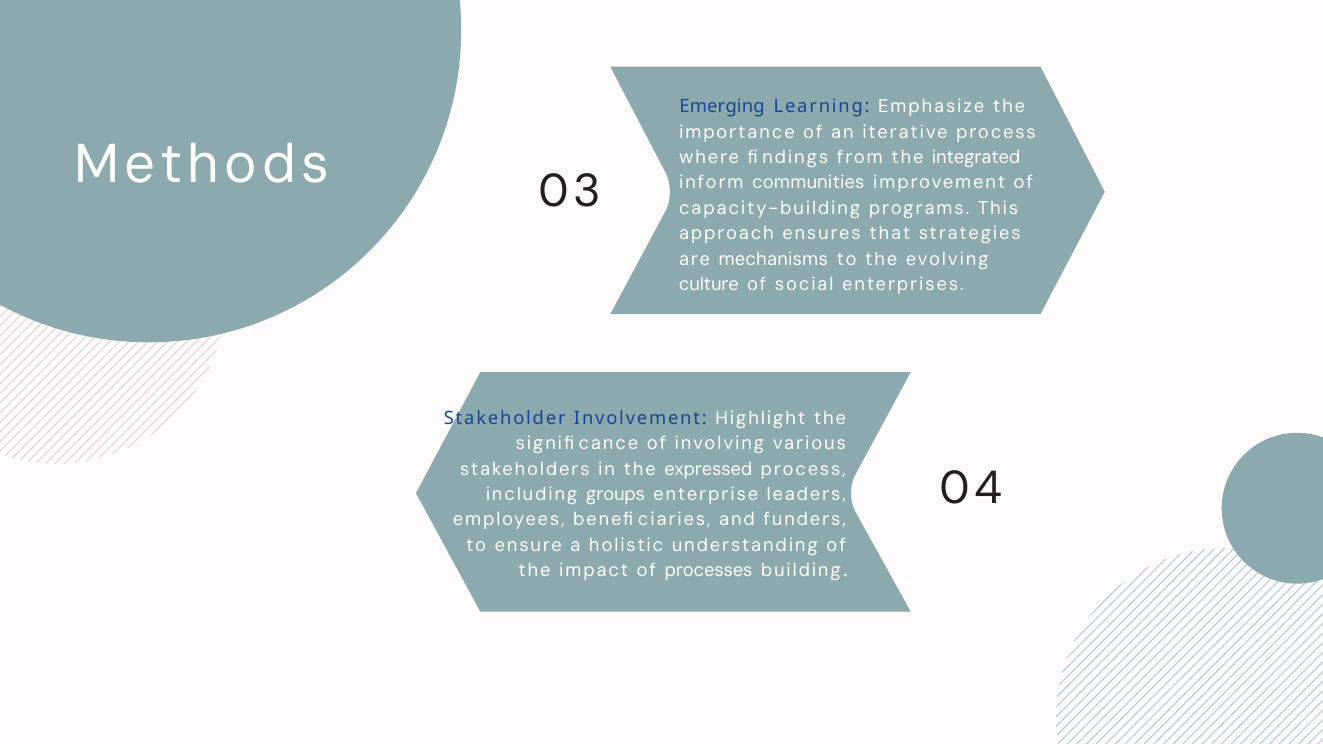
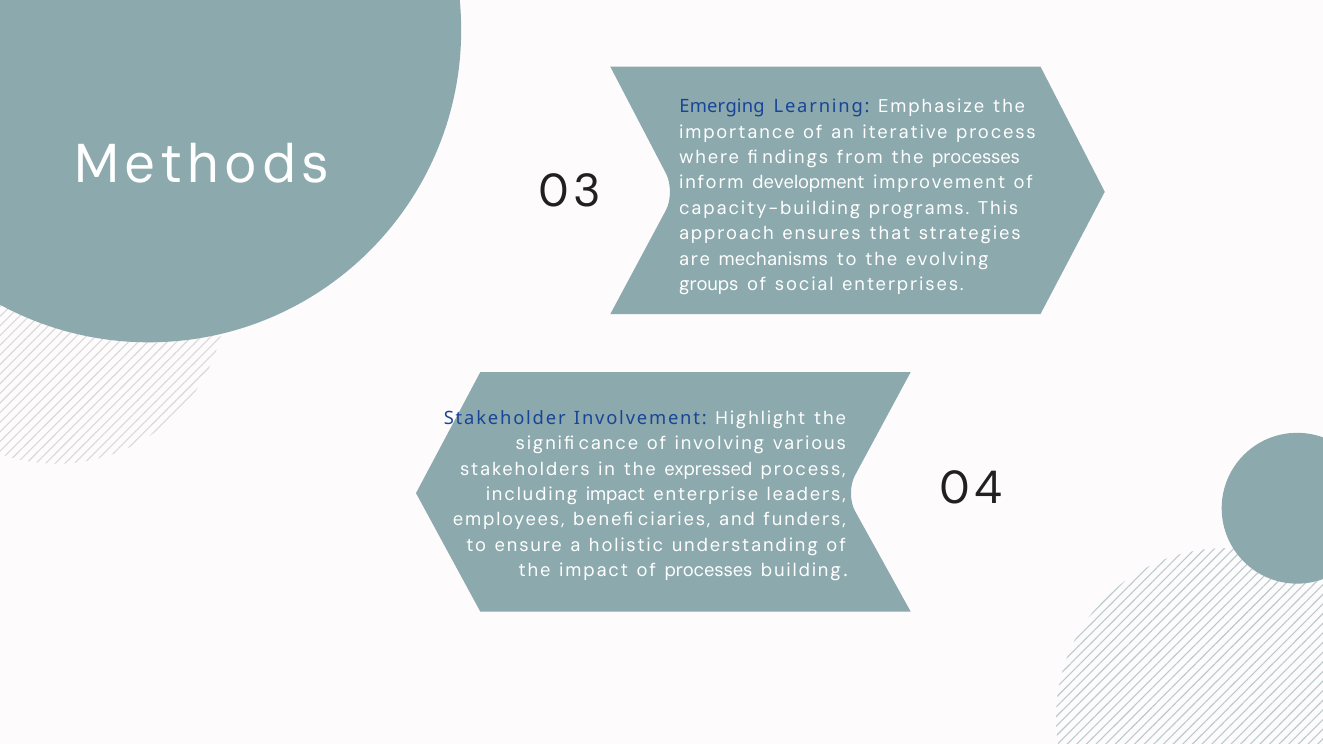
the integrated: integrated -> processes
communities: communities -> development
culture: culture -> groups
including groups: groups -> impact
